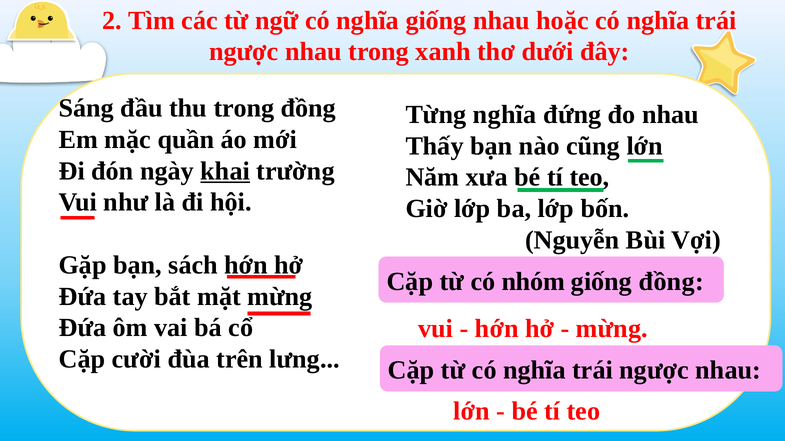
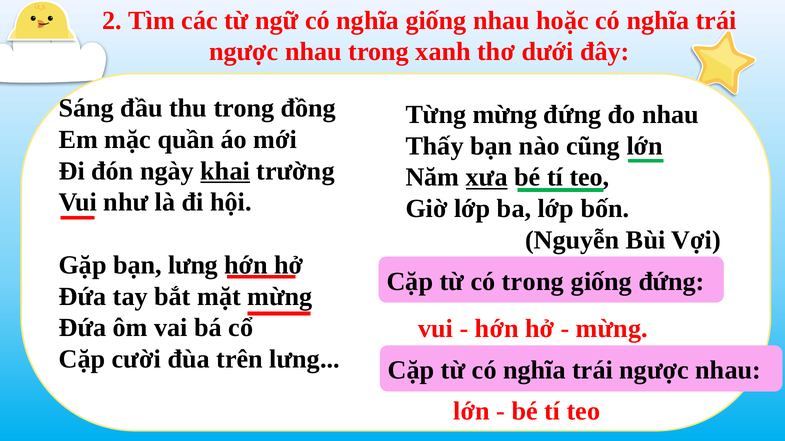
Từng nghĩa: nghĩa -> mừng
xưa underline: none -> present
bạn sách: sách -> lưng
có nhóm: nhóm -> trong
giống đồng: đồng -> đứng
